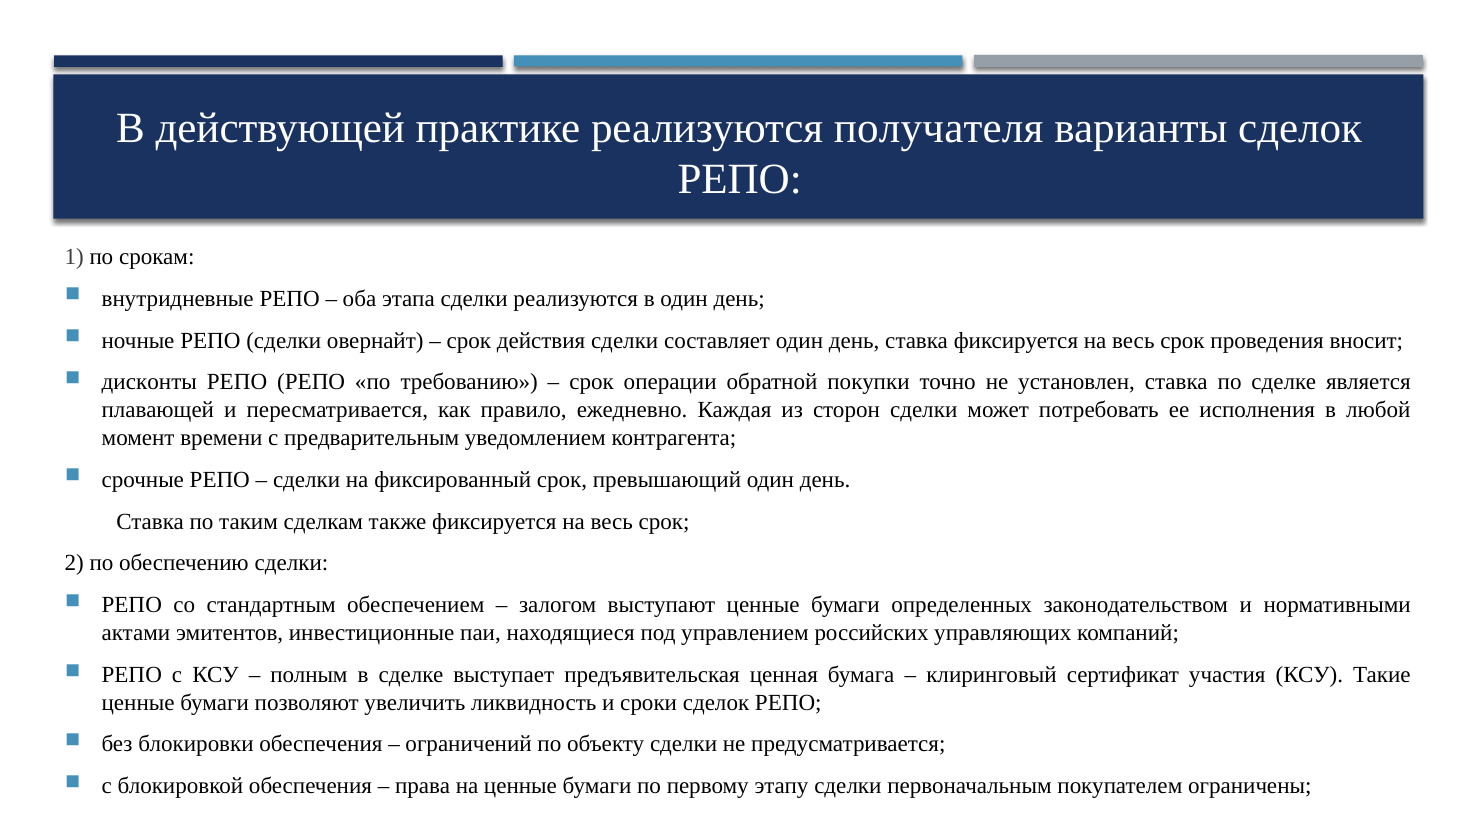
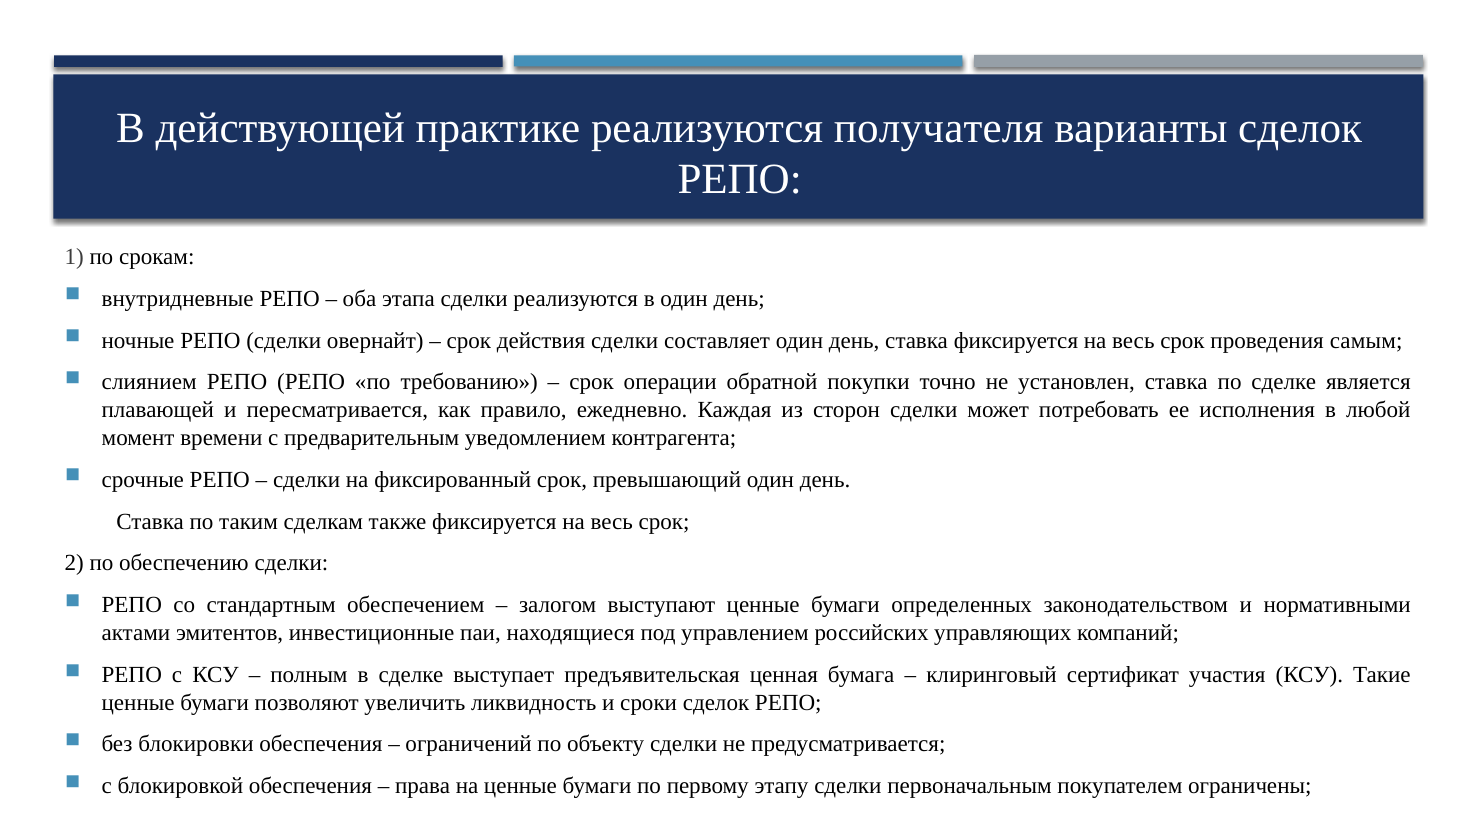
вносит: вносит -> самым
дисконты: дисконты -> слиянием
